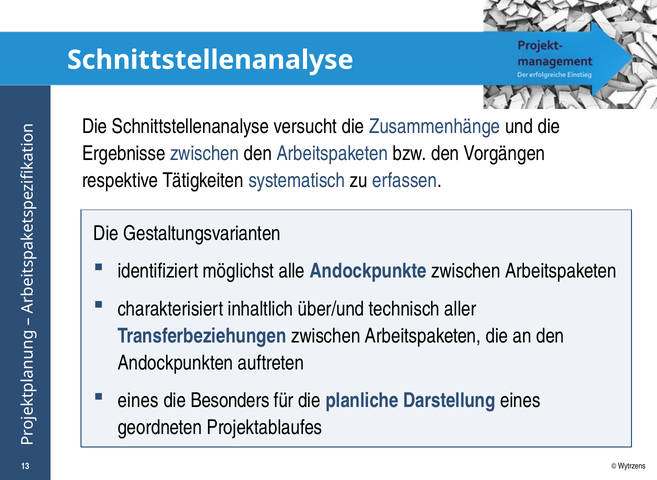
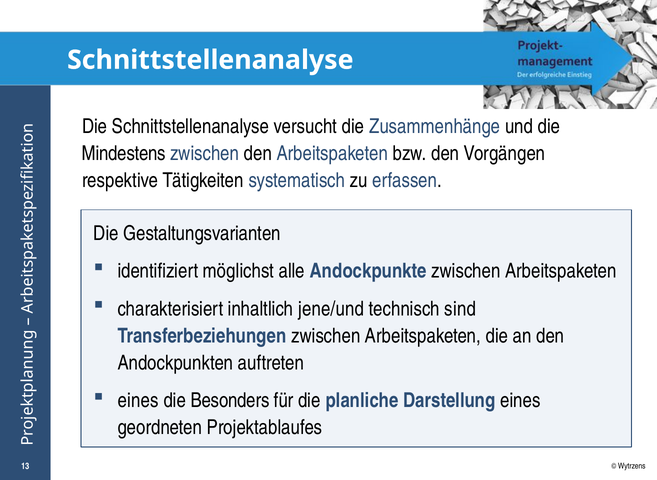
Ergebnisse: Ergebnisse -> Mindestens
über/und: über/und -> jene/und
aller: aller -> sind
